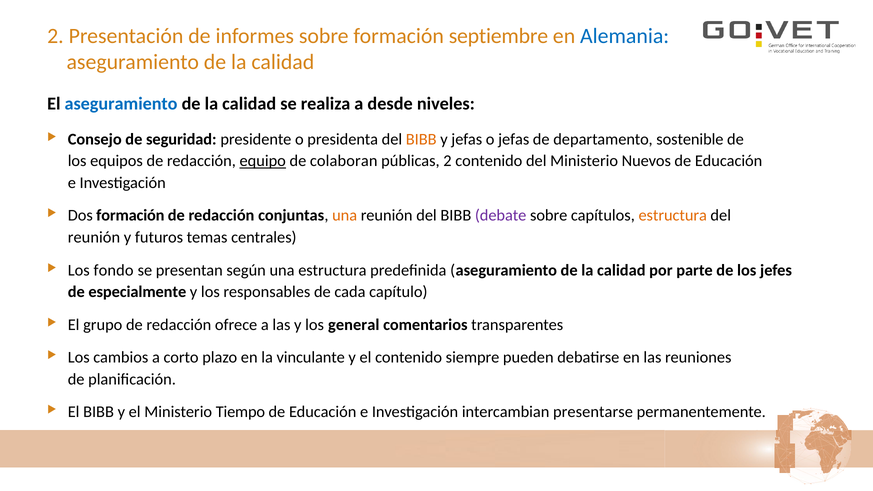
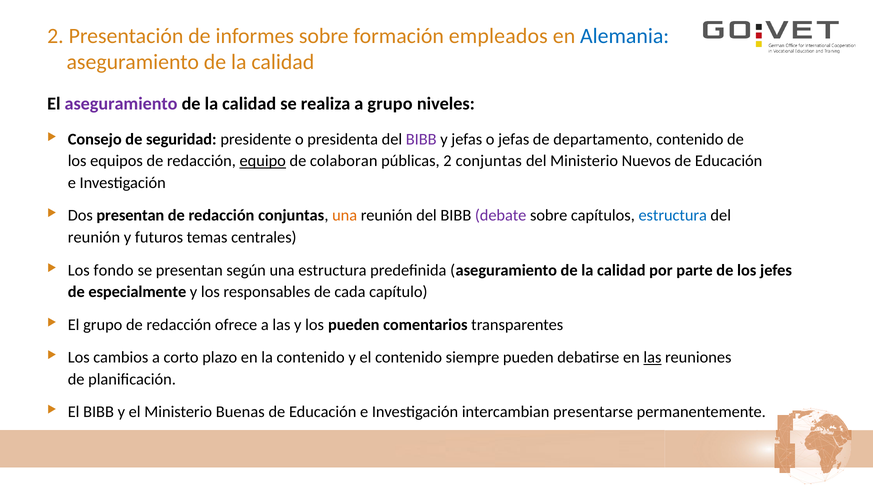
septiembre: septiembre -> empleados
aseguramiento at (121, 104) colour: blue -> purple
a desde: desde -> grupo
BIBB at (421, 139) colour: orange -> purple
departamento sostenible: sostenible -> contenido
2 contenido: contenido -> conjuntas
Dos formación: formación -> presentan
estructura at (673, 216) colour: orange -> blue
los general: general -> pueden
la vinculante: vinculante -> contenido
las at (652, 358) underline: none -> present
Tiempo: Tiempo -> Buenas
